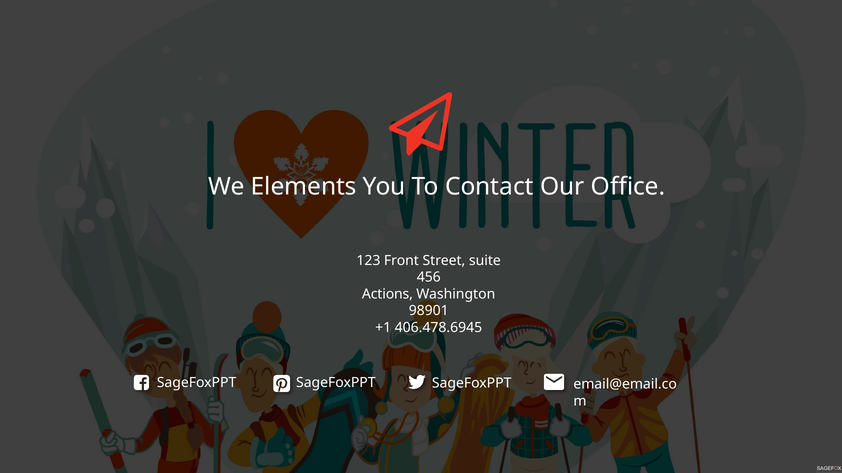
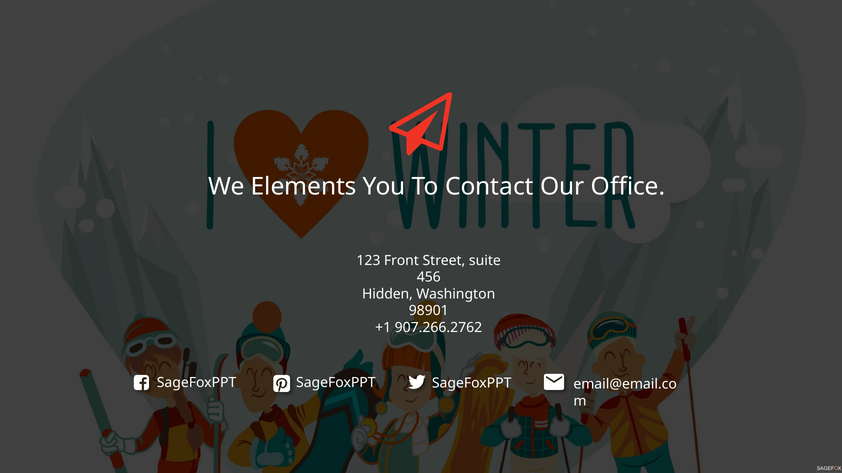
Actions: Actions -> Hidden
406.478.6945: 406.478.6945 -> 907.266.2762
